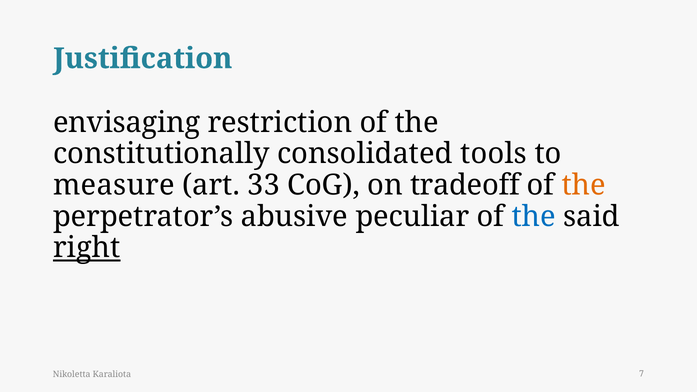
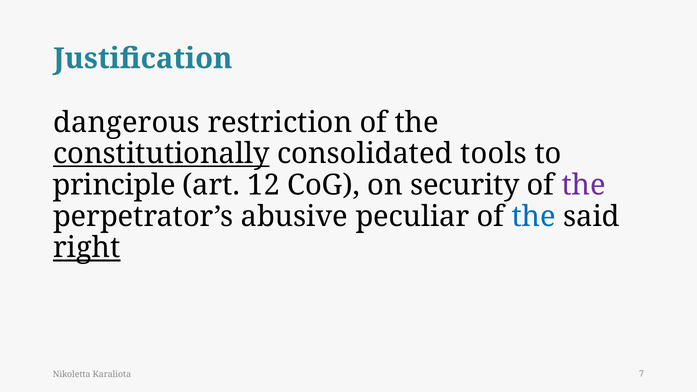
envisaging: envisaging -> dangerous
constitutionally underline: none -> present
measure: measure -> principle
33: 33 -> 12
tradeoff: tradeoff -> security
the at (584, 185) colour: orange -> purple
